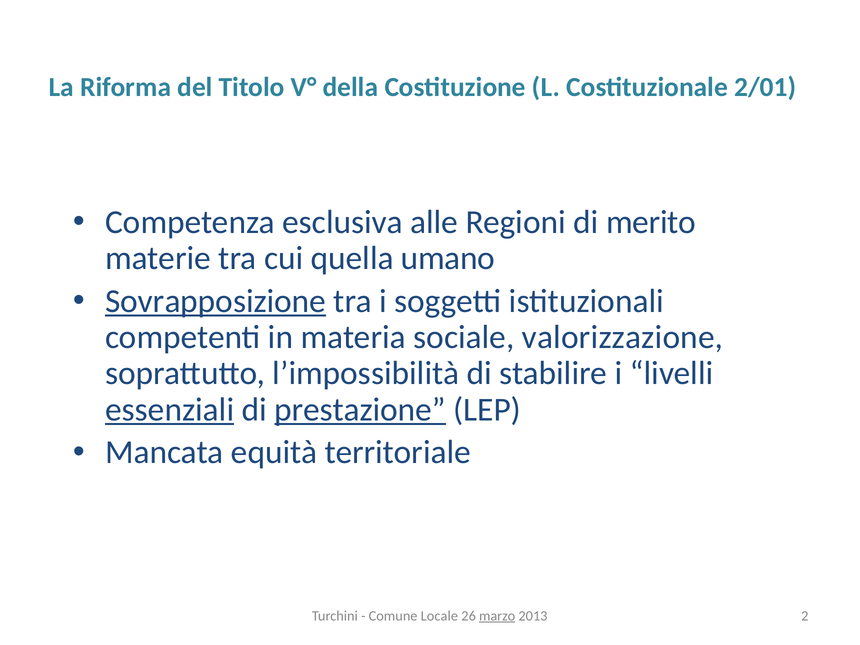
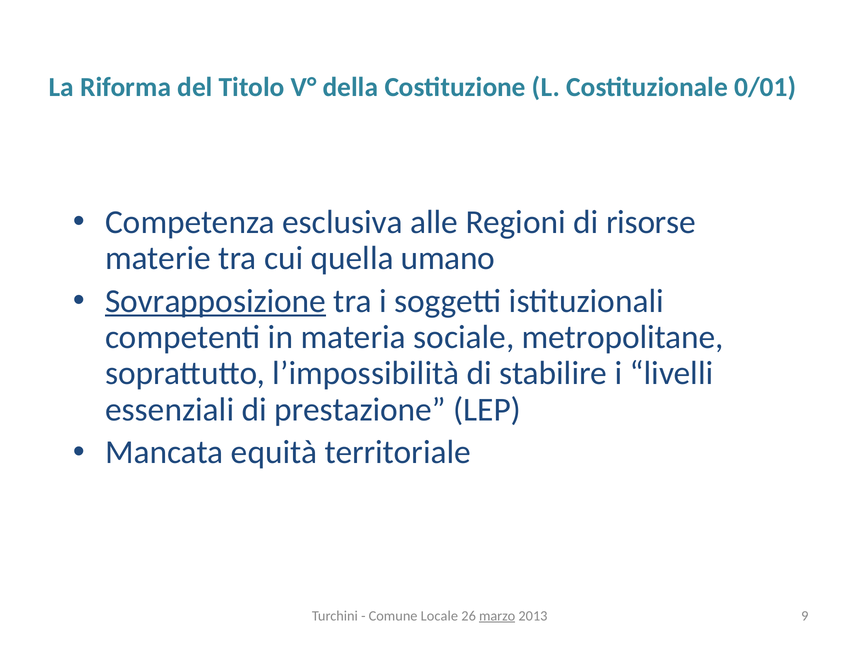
2/01: 2/01 -> 0/01
merito: merito -> risorse
valorizzazione: valorizzazione -> metropolitane
essenziali underline: present -> none
prestazione underline: present -> none
2: 2 -> 9
